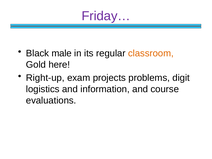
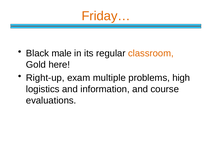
Friday… colour: purple -> orange
projects: projects -> multiple
digit: digit -> high
